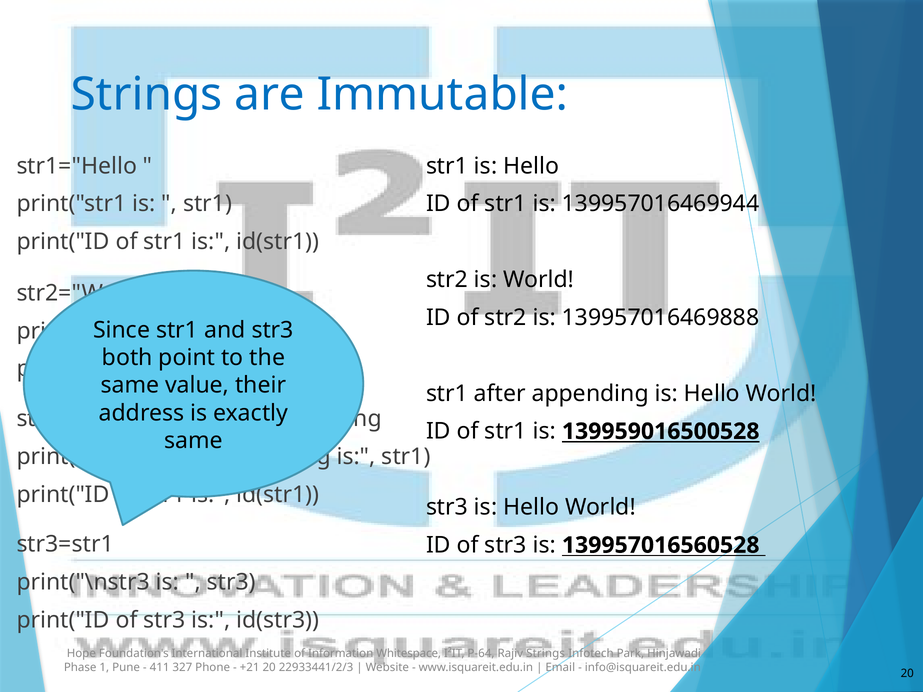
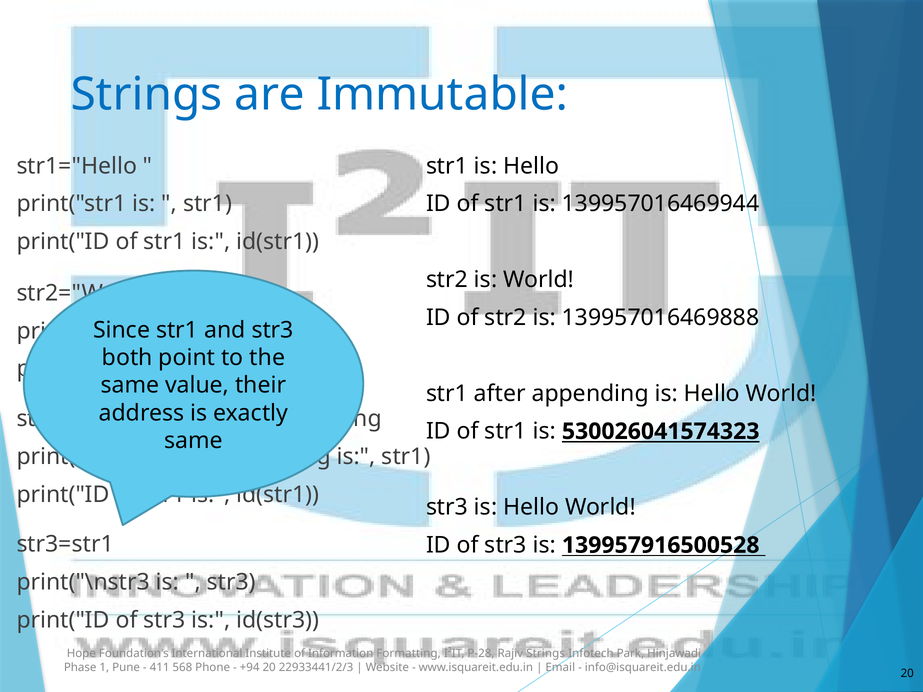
139959016500528: 139959016500528 -> 530026041574323
139957016560528: 139957016560528 -> 139957916500528
Whitespace: Whitespace -> Formatting
P-64: P-64 -> P-28
327: 327 -> 568
+21: +21 -> +94
